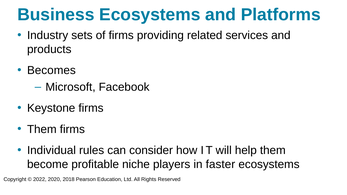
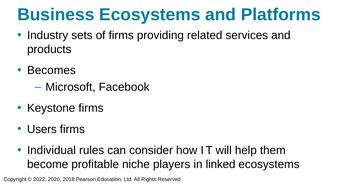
Them at (42, 129): Them -> Users
faster: faster -> linked
